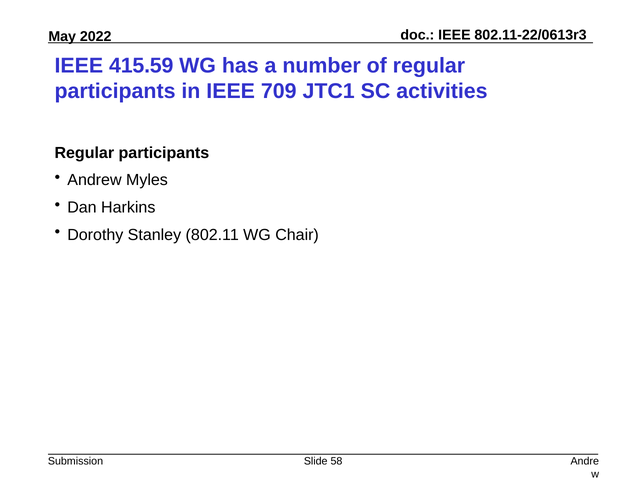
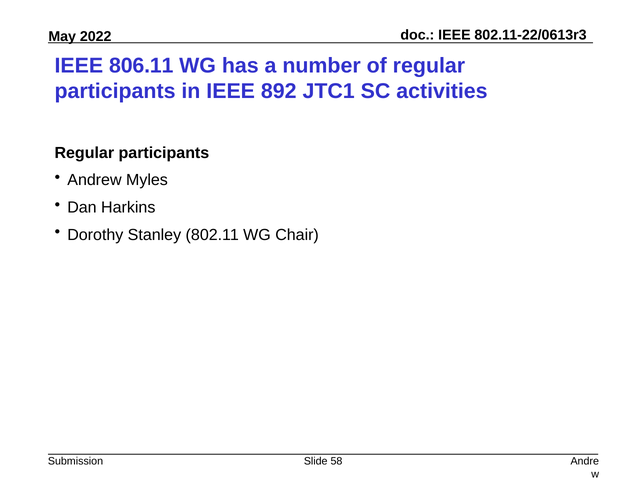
415.59: 415.59 -> 806.11
709: 709 -> 892
